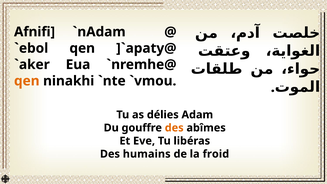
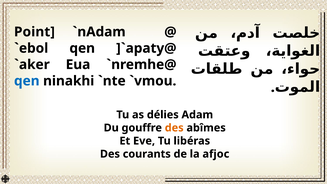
Afnifi: Afnifi -> Point
qen at (27, 81) colour: orange -> blue
humains: humains -> courants
froid: froid -> afjoc
